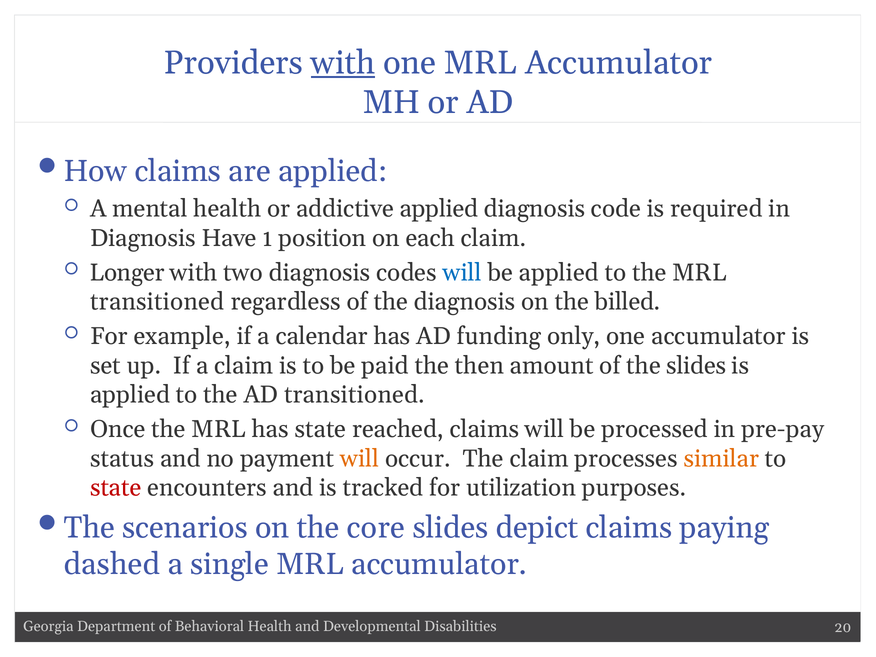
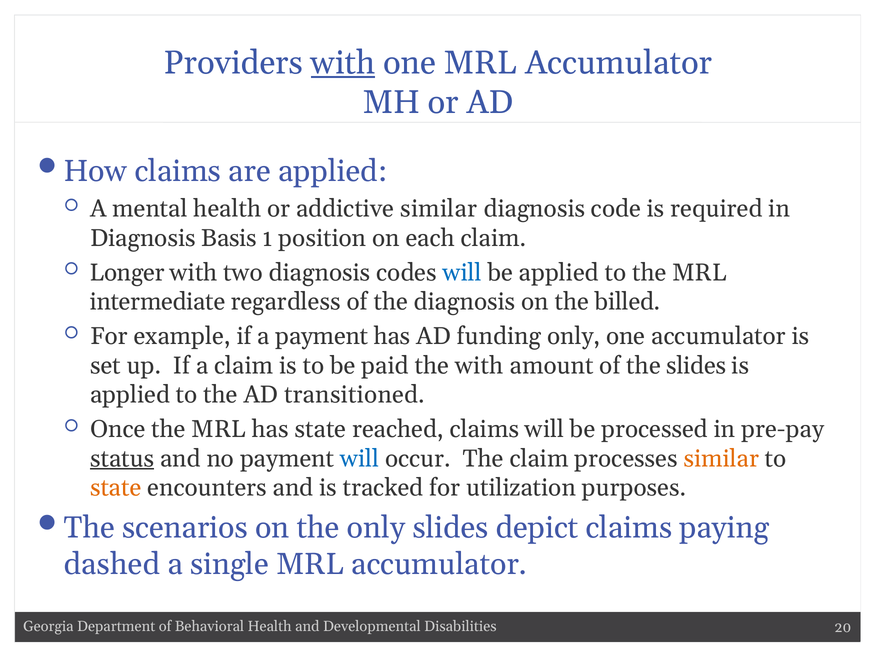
addictive applied: applied -> similar
Have: Have -> Basis
transitioned at (157, 302): transitioned -> intermediate
a calendar: calendar -> payment
the then: then -> with
status underline: none -> present
will at (360, 458) colour: orange -> blue
state at (116, 488) colour: red -> orange
the core: core -> only
